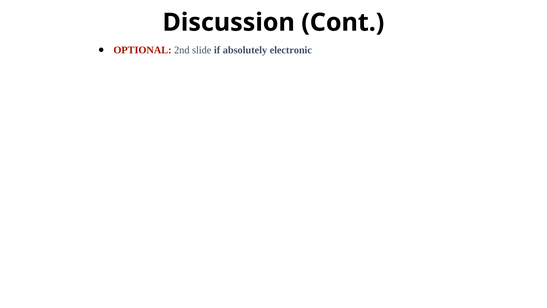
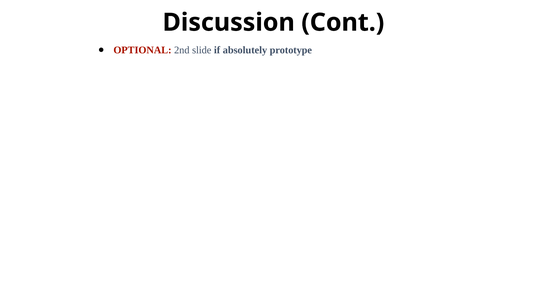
electronic: electronic -> prototype
